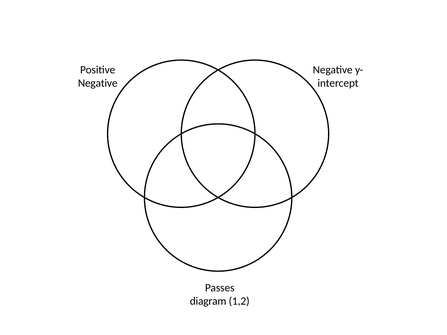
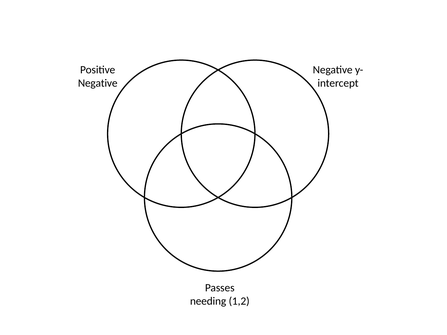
diagram: diagram -> needing
